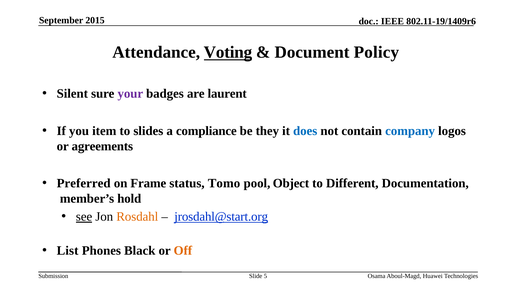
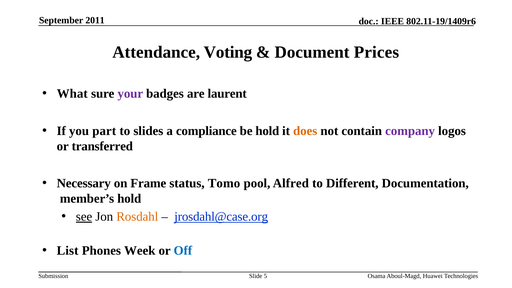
2015: 2015 -> 2011
Voting underline: present -> none
Policy: Policy -> Prices
Silent: Silent -> What
item: item -> part
be they: they -> hold
does colour: blue -> orange
company colour: blue -> purple
agreements: agreements -> transferred
Preferred: Preferred -> Necessary
Object: Object -> Alfred
jrosdahl@start.org: jrosdahl@start.org -> jrosdahl@case.org
Black: Black -> Week
Off colour: orange -> blue
